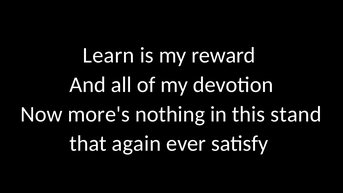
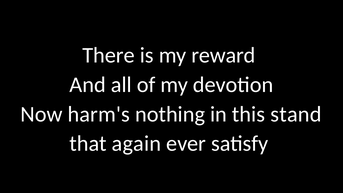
Learn: Learn -> There
more's: more's -> harm's
